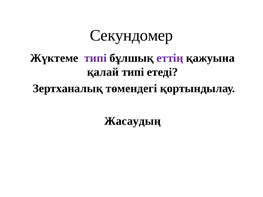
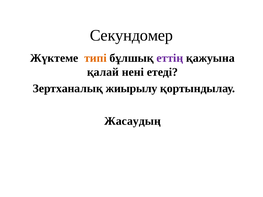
типі at (95, 58) colour: purple -> orange
қалай типі: типі -> нені
төмендегі: төмендегі -> жиырылу
